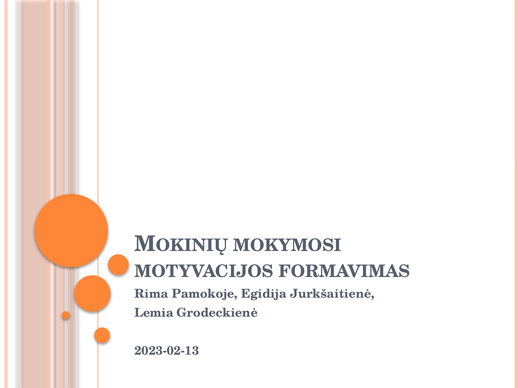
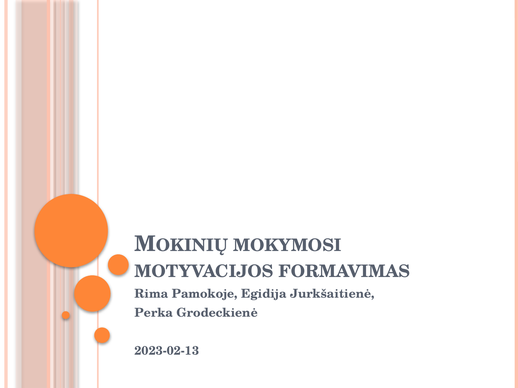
Lemia: Lemia -> Perka
